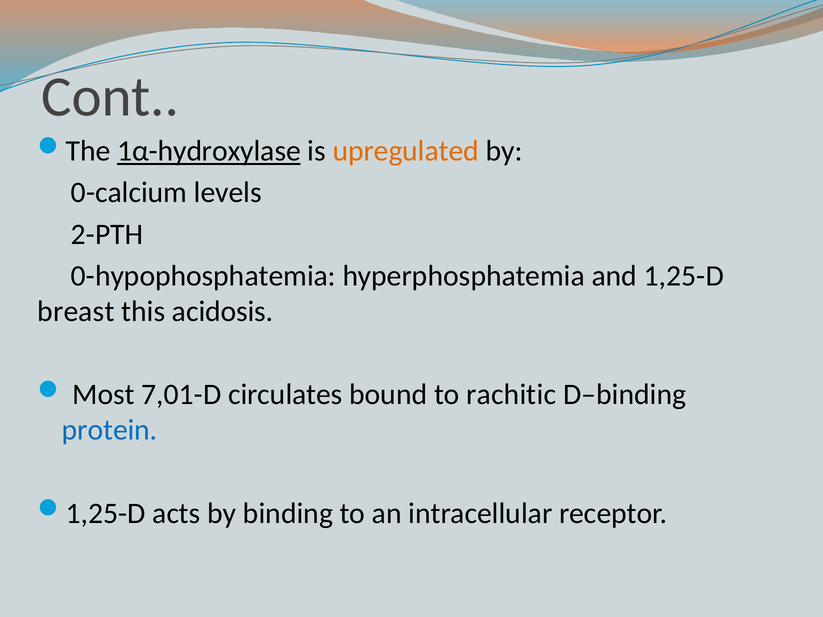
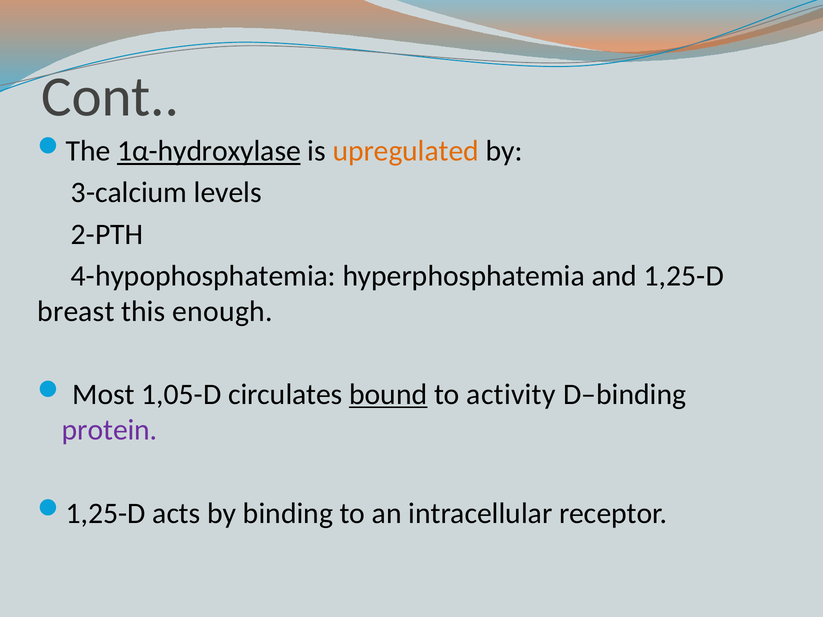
0-calcium: 0-calcium -> 3-calcium
0-hypophosphatemia: 0-hypophosphatemia -> 4-hypophosphatemia
acidosis: acidosis -> enough
7,01-D: 7,01-D -> 1,05-D
bound underline: none -> present
rachitic: rachitic -> activity
protein colour: blue -> purple
